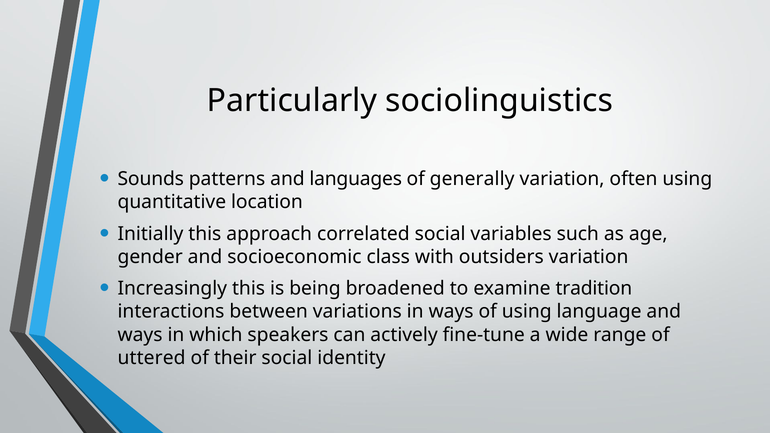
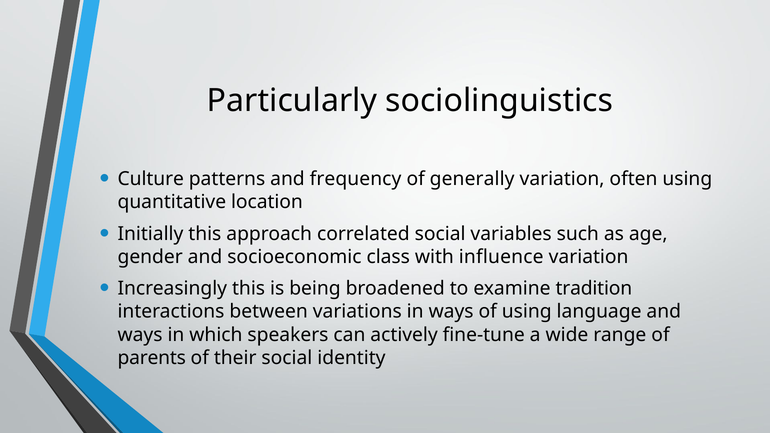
Sounds: Sounds -> Culture
languages: languages -> frequency
outsiders: outsiders -> influence
uttered: uttered -> parents
